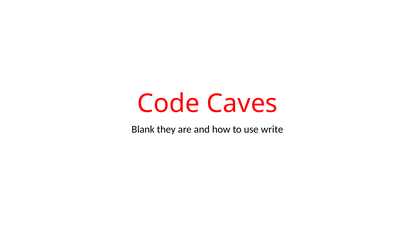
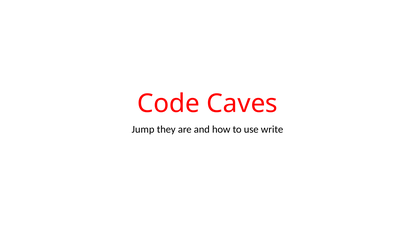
Blank: Blank -> Jump
